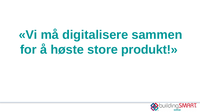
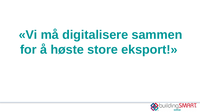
produkt: produkt -> eksport
